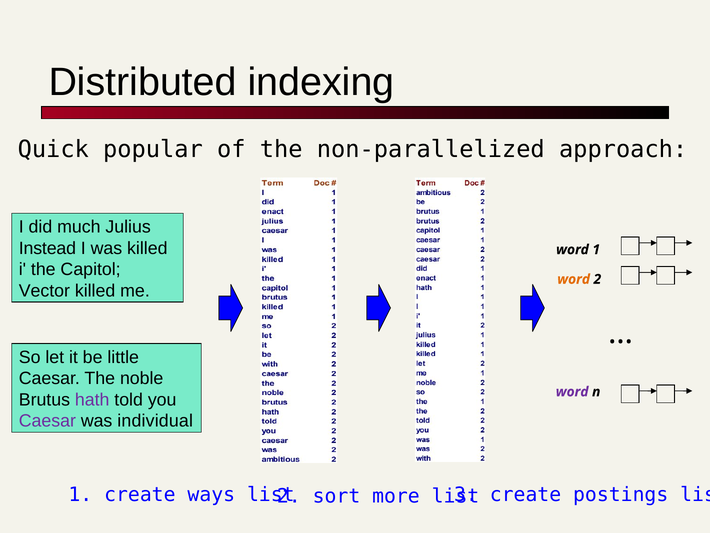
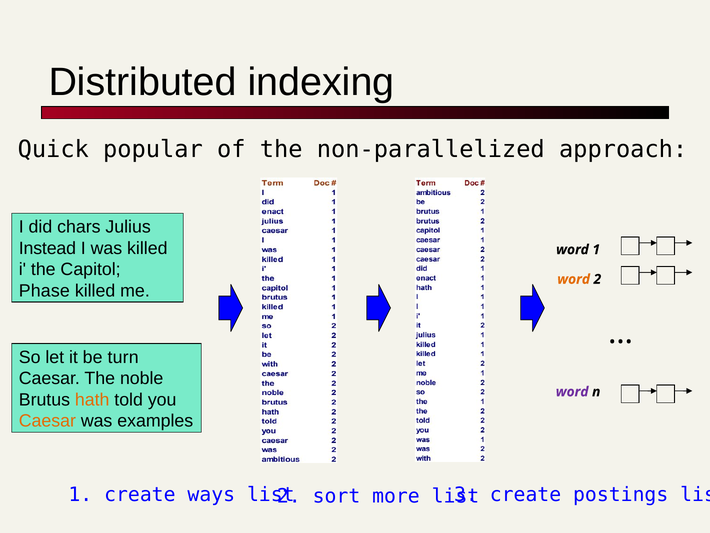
much: much -> chars
Vector: Vector -> Phase
little: little -> turn
hath colour: purple -> orange
Caesar at (47, 421) colour: purple -> orange
individual: individual -> examples
